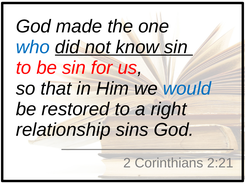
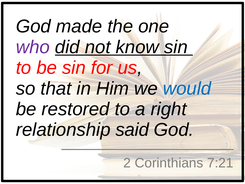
who colour: blue -> purple
sins: sins -> said
2:21: 2:21 -> 7:21
